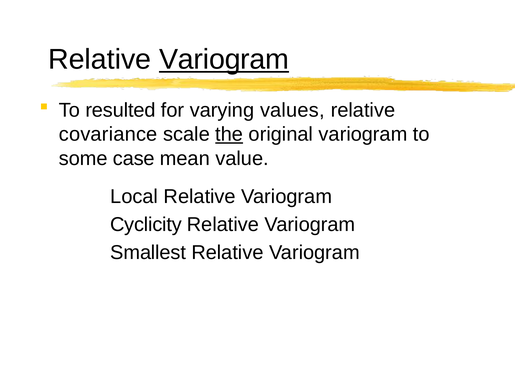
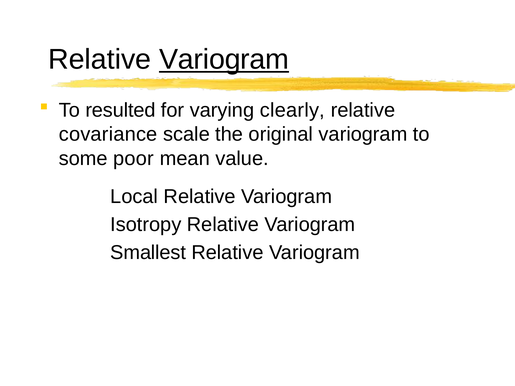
values: values -> clearly
the underline: present -> none
case: case -> poor
Cyclicity: Cyclicity -> Isotropy
